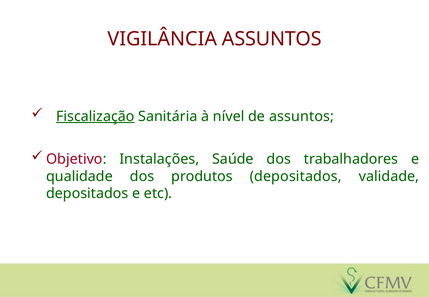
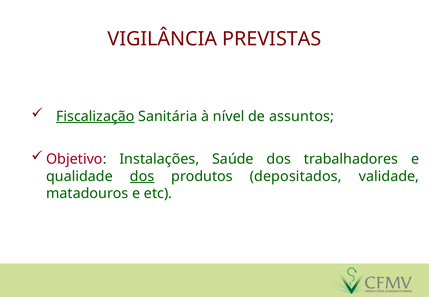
VIGILÂNCIA ASSUNTOS: ASSUNTOS -> PREVISTAS
dos at (142, 176) underline: none -> present
depositados at (87, 194): depositados -> matadouros
